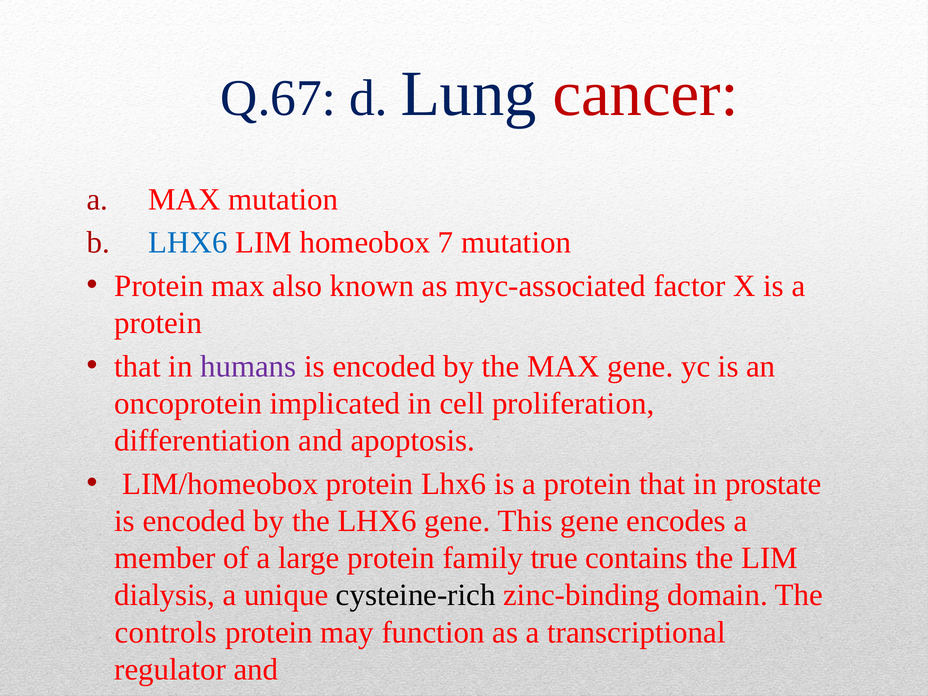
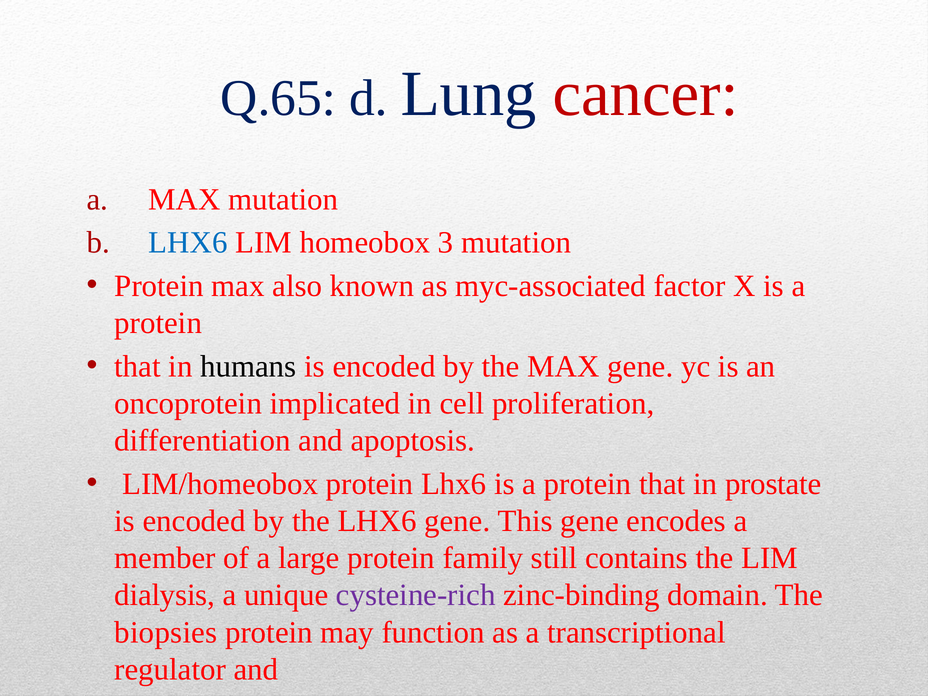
Q.67: Q.67 -> Q.65
7: 7 -> 3
humans colour: purple -> black
true: true -> still
cysteine-rich colour: black -> purple
controls: controls -> biopsies
